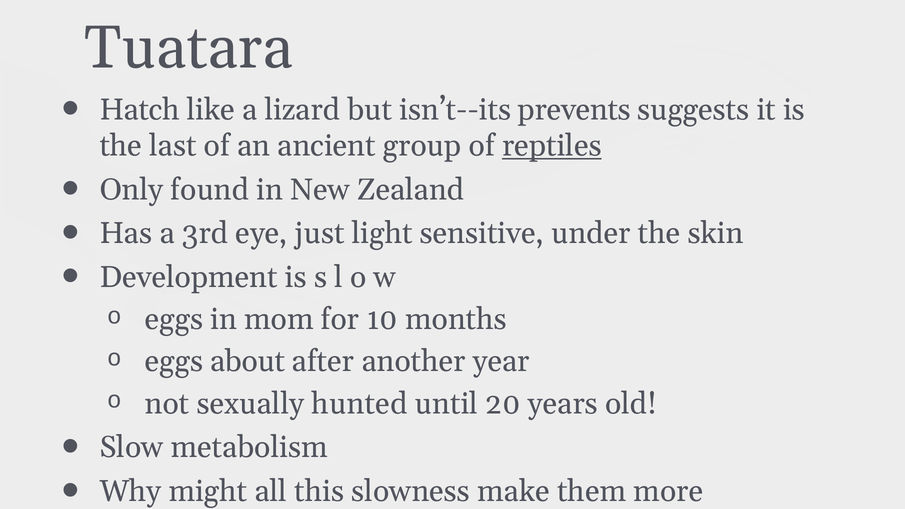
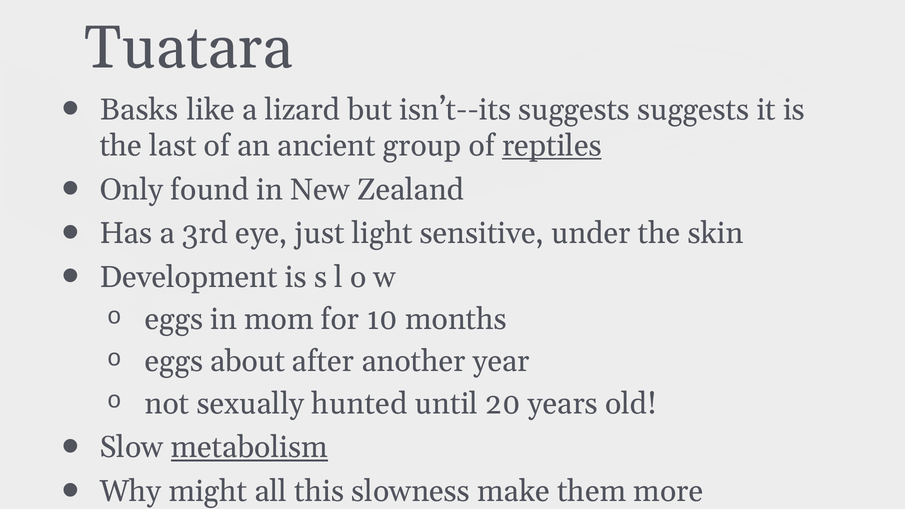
Hatch: Hatch -> Basks
isn’t--its prevents: prevents -> suggests
metabolism underline: none -> present
